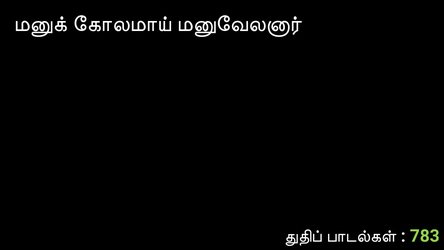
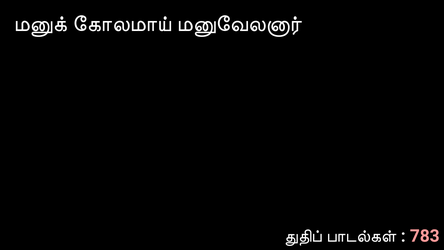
783 colour: light green -> pink
